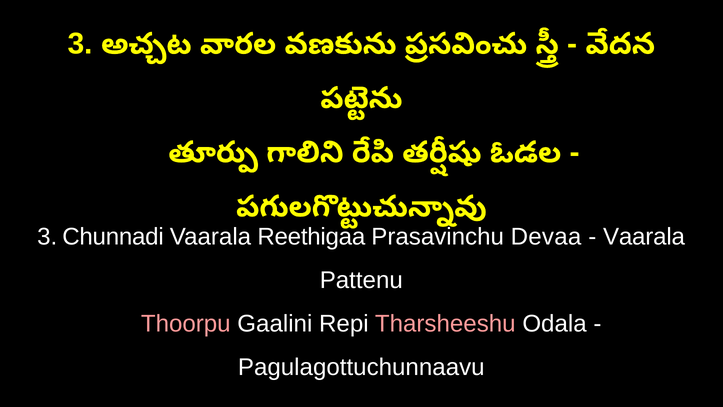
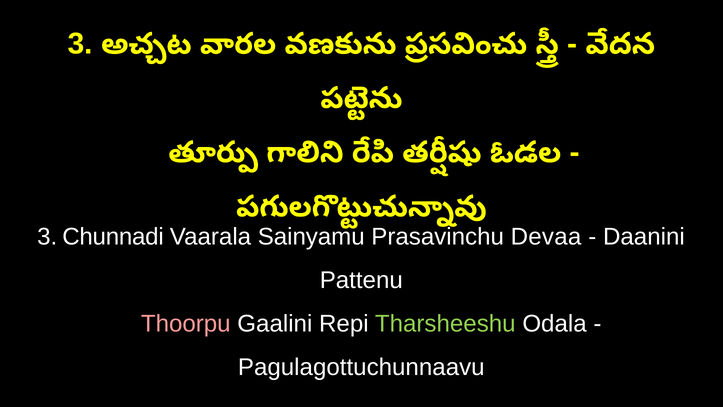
Reethigaa: Reethigaa -> Sainyamu
Vaarala at (644, 237): Vaarala -> Daanini
Tharsheeshu colour: pink -> light green
